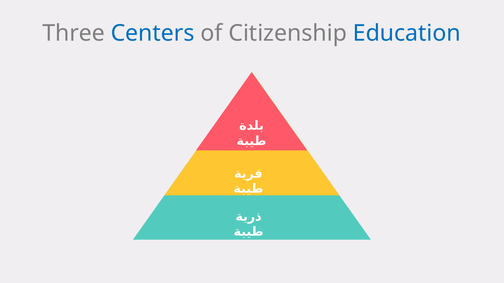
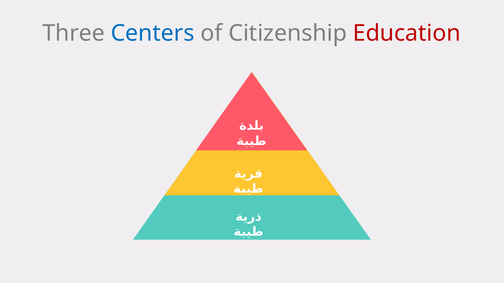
Education colour: blue -> red
